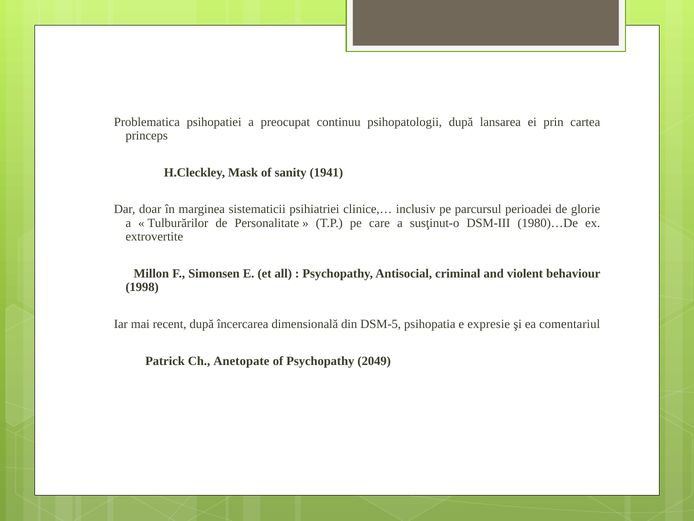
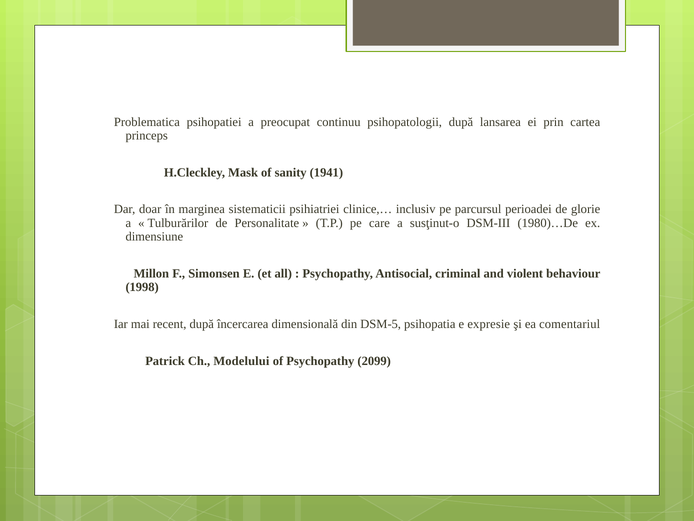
extrovertite: extrovertite -> dimensiune
Anetopate: Anetopate -> Modelului
2049: 2049 -> 2099
